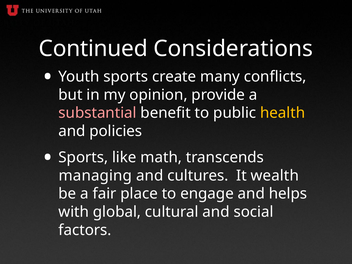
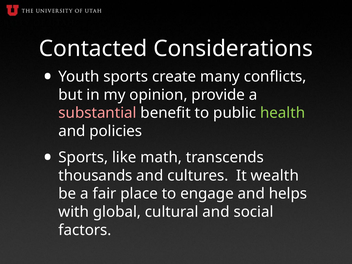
Continued: Continued -> Contacted
health colour: yellow -> light green
managing: managing -> thousands
